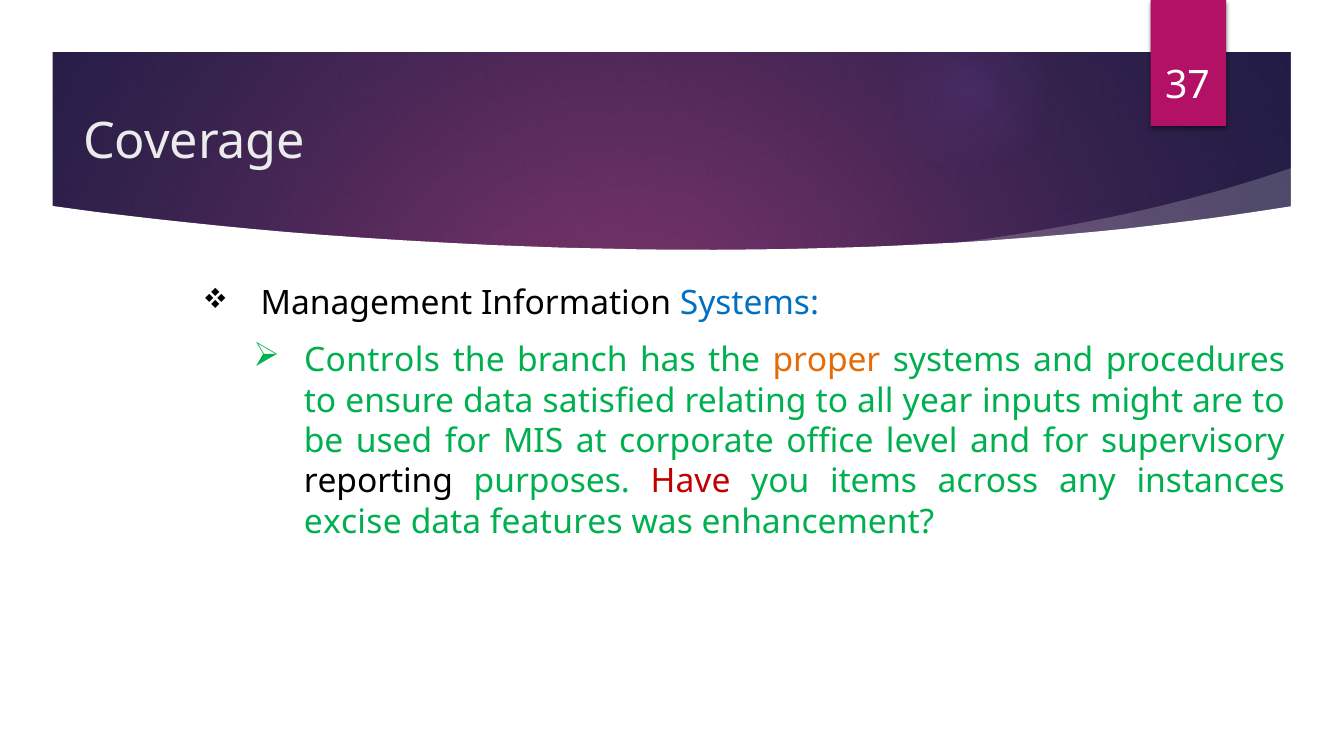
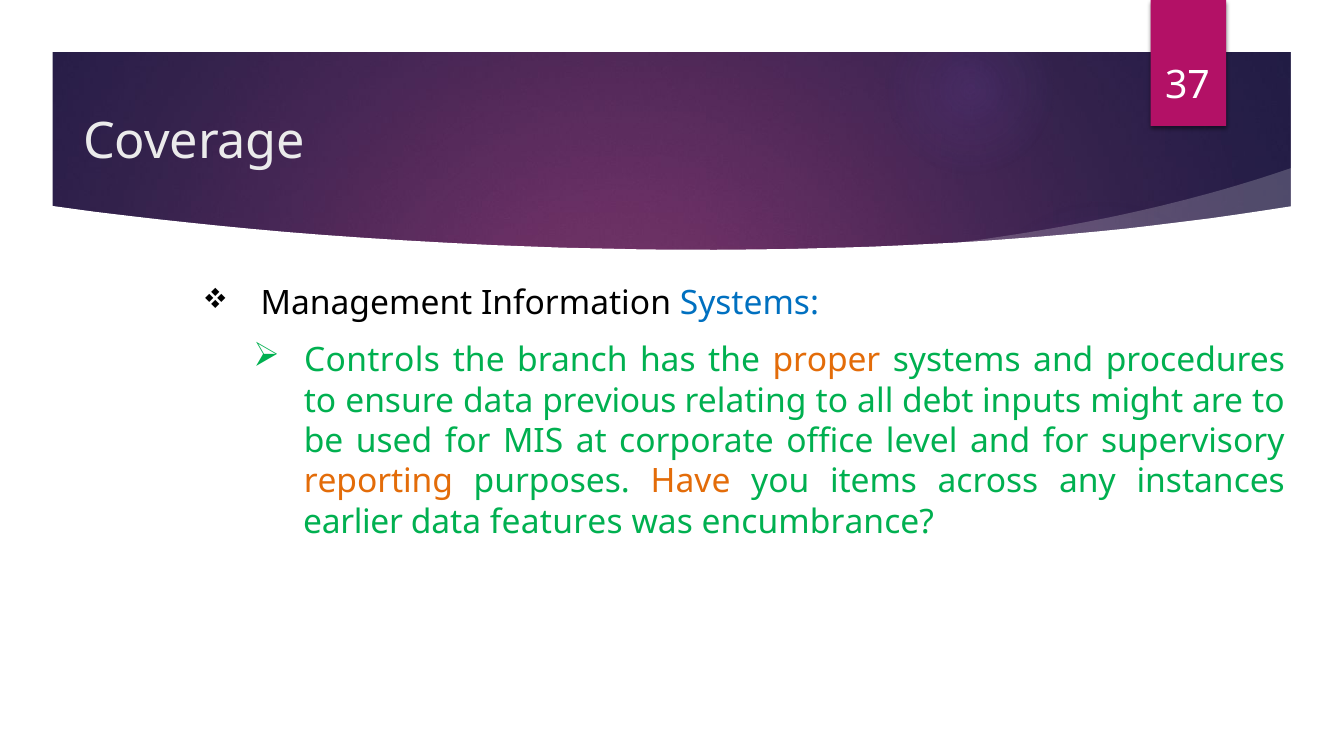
satisfied: satisfied -> previous
year: year -> debt
reporting colour: black -> orange
Have colour: red -> orange
excise: excise -> earlier
enhancement: enhancement -> encumbrance
